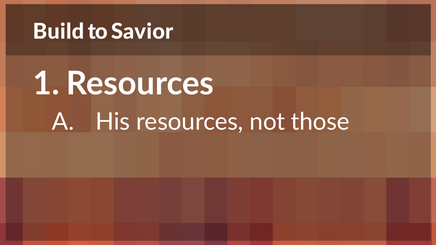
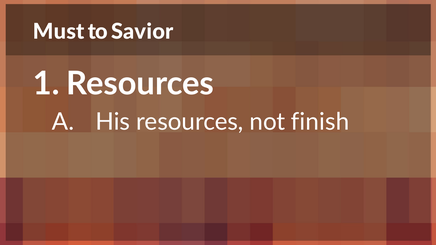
Build: Build -> Must
those: those -> finish
